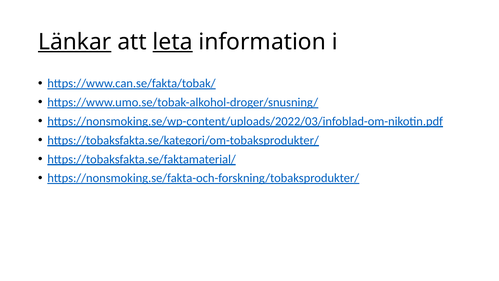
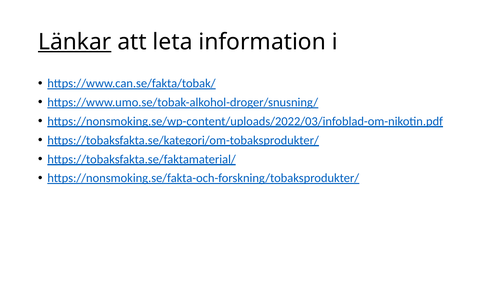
leta underline: present -> none
